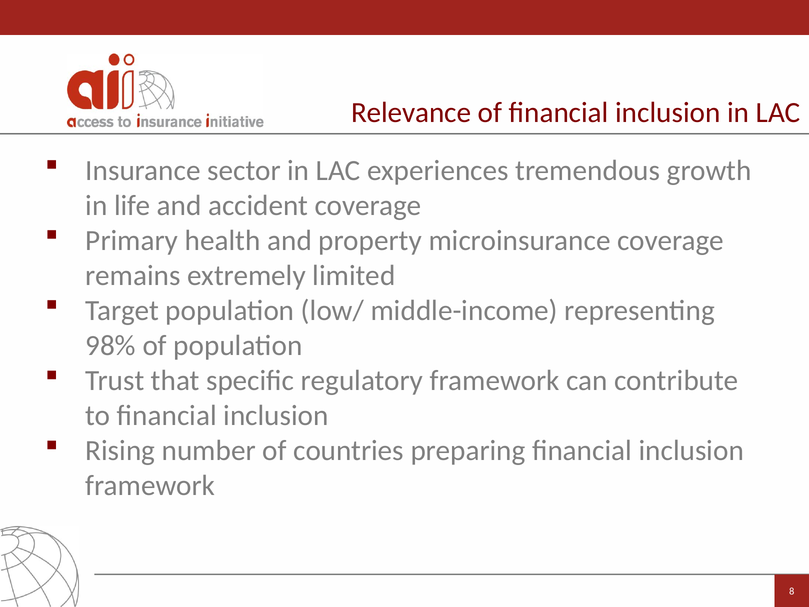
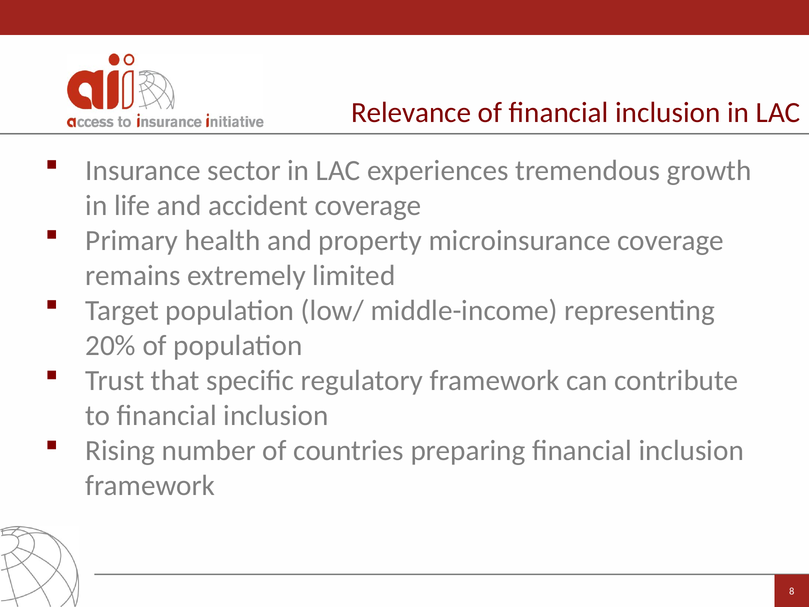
98%: 98% -> 20%
